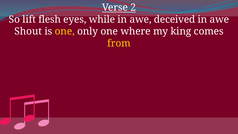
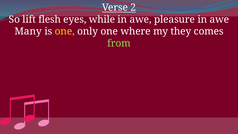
deceived: deceived -> pleasure
Shout: Shout -> Many
king: king -> they
from colour: yellow -> light green
